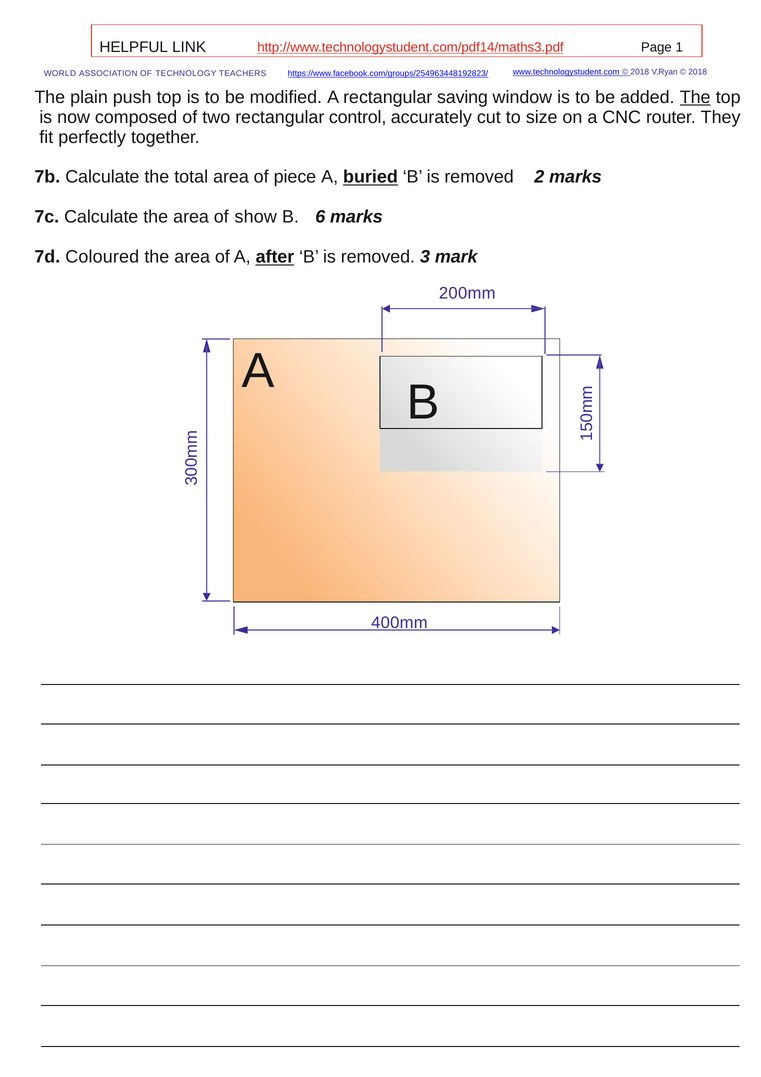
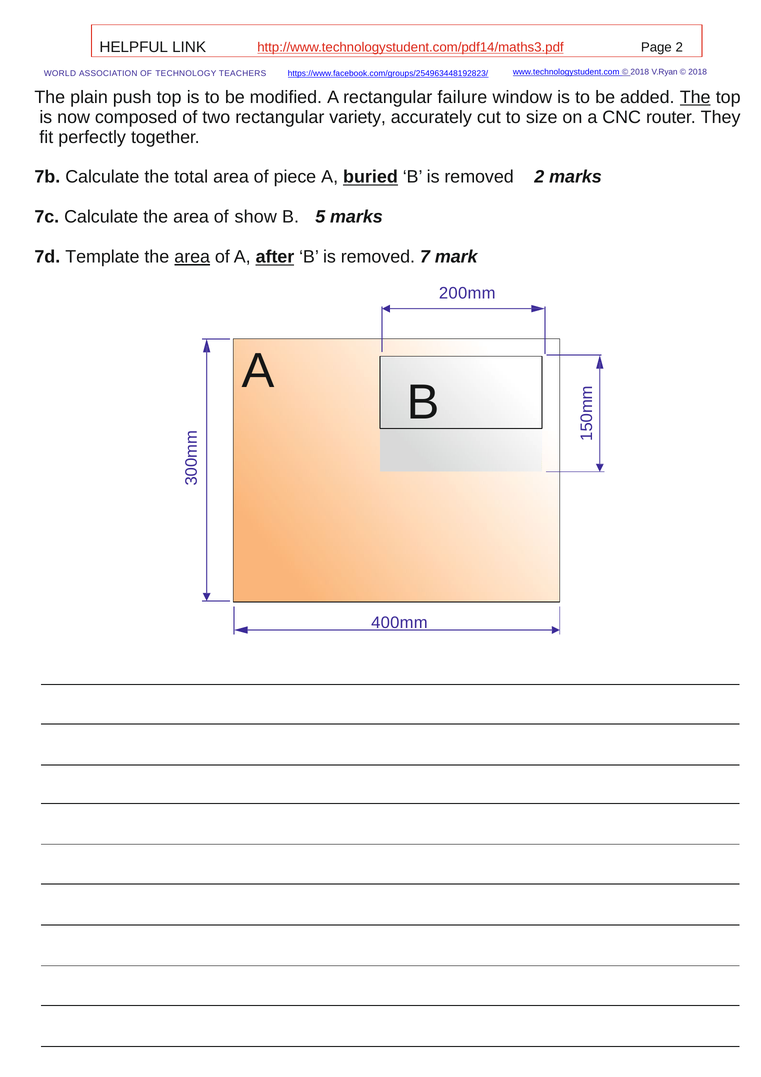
Page 1: 1 -> 2
saving: saving -> failure
control: control -> variety
B 6: 6 -> 5
Coloured: Coloured -> Template
area at (192, 257) underline: none -> present
removed 3: 3 -> 7
